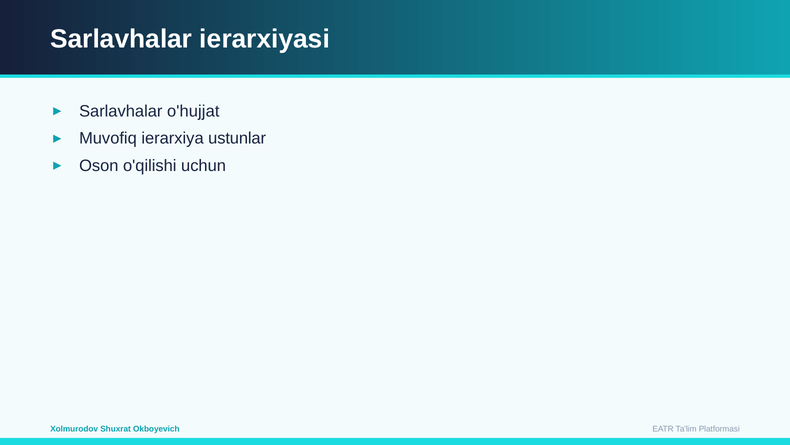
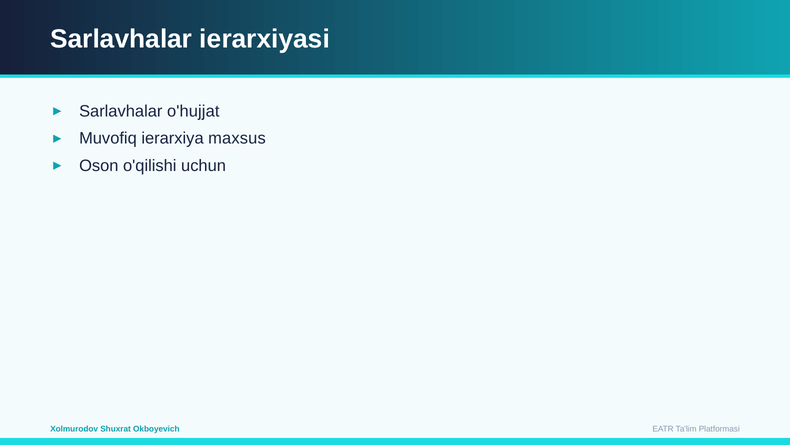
ustunlar: ustunlar -> maxsus
